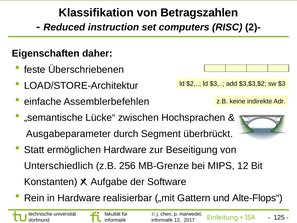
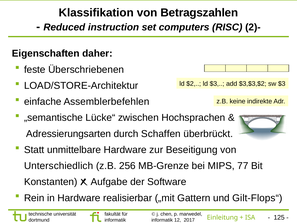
Ausgabeparameter: Ausgabeparameter -> Adressierungsarten
Segment: Segment -> Schaffen
ermöglichen: ermöglichen -> unmittelbare
MIPS 12: 12 -> 77
Alte-Flops“: Alte-Flops“ -> Gilt-Flops“
